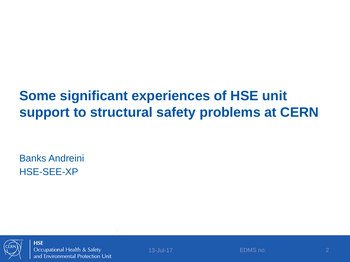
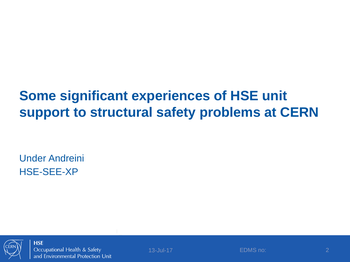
Banks: Banks -> Under
